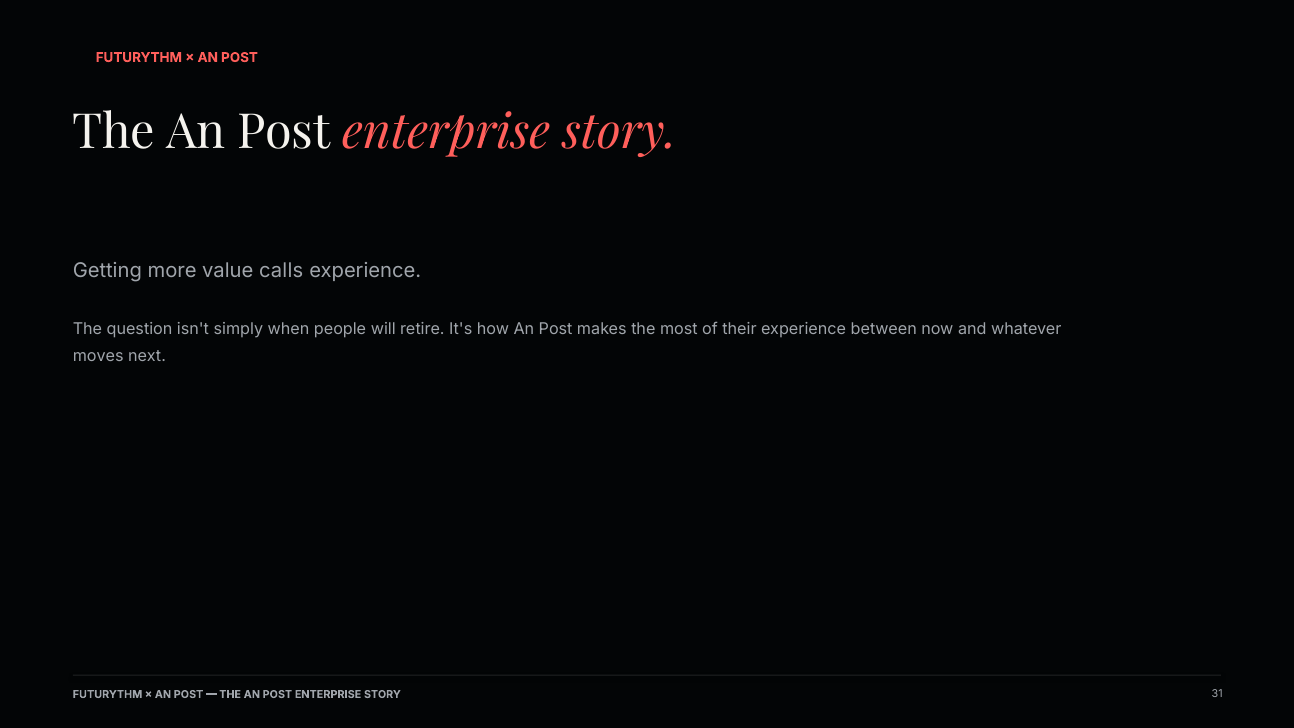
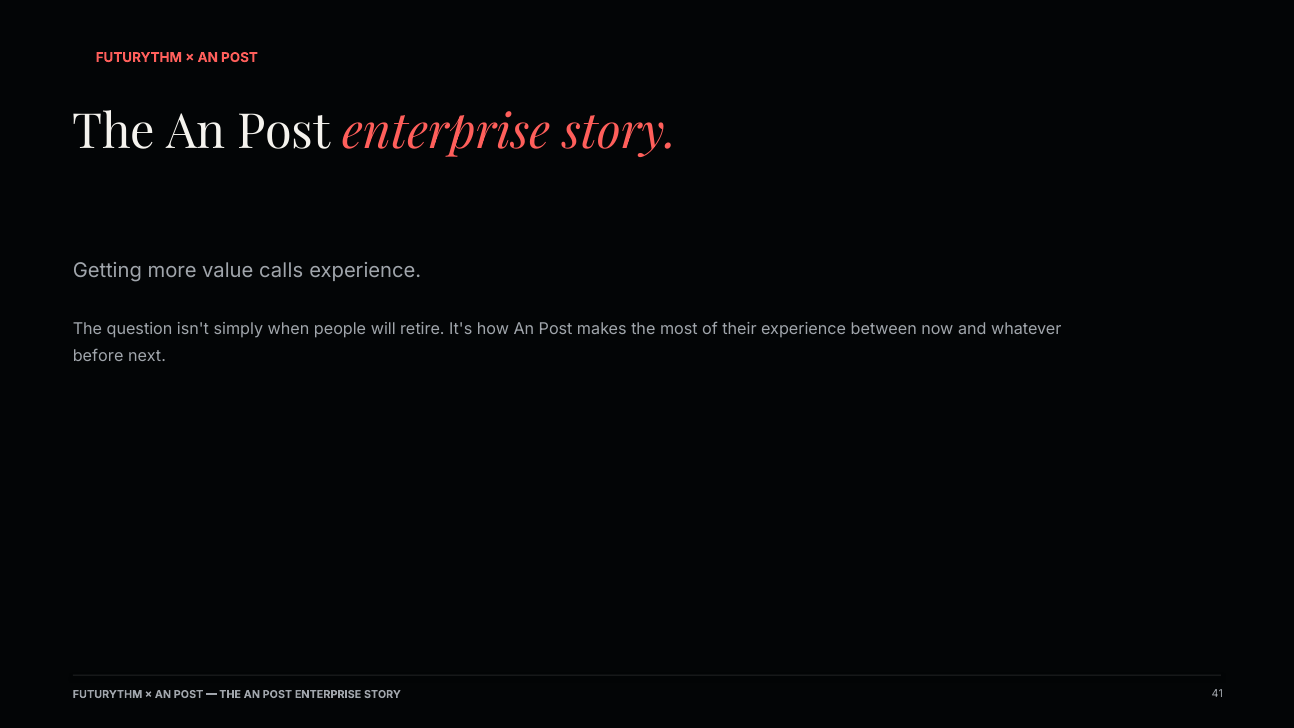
moves: moves -> before
31: 31 -> 41
